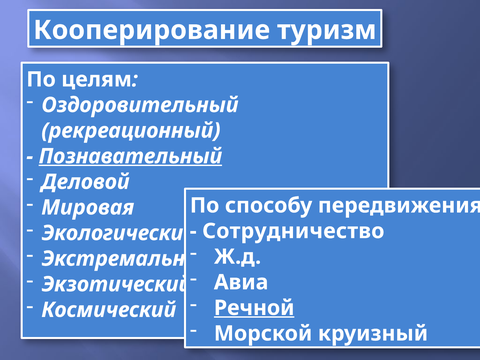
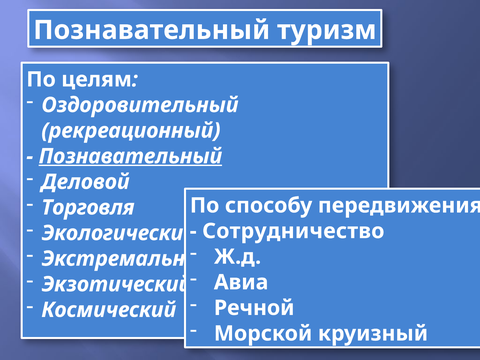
Кооперирование at (152, 30): Кооперирование -> Познавательный
Мировая: Мировая -> Торговля
Речной underline: present -> none
